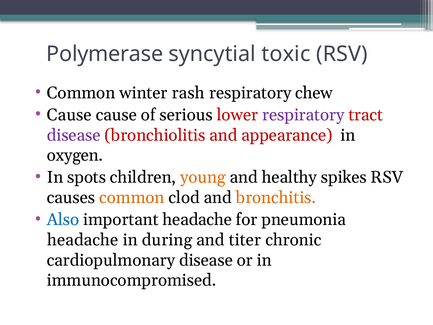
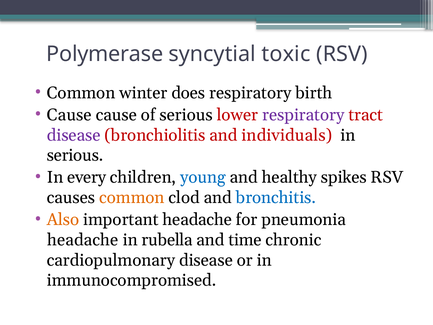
rash: rash -> does
chew: chew -> birth
appearance: appearance -> individuals
oxygen at (75, 155): oxygen -> serious
spots: spots -> every
young colour: orange -> blue
bronchitis colour: orange -> blue
Also colour: blue -> orange
during: during -> rubella
titer: titer -> time
